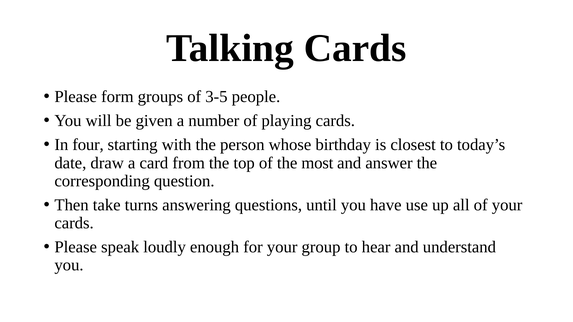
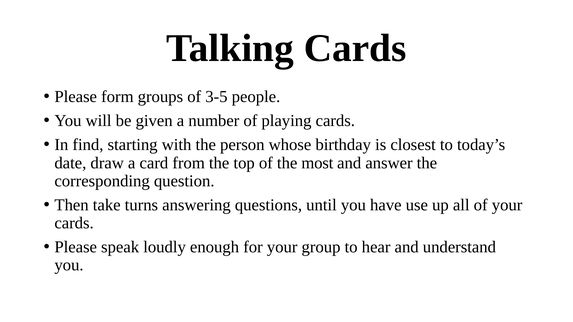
four: four -> find
